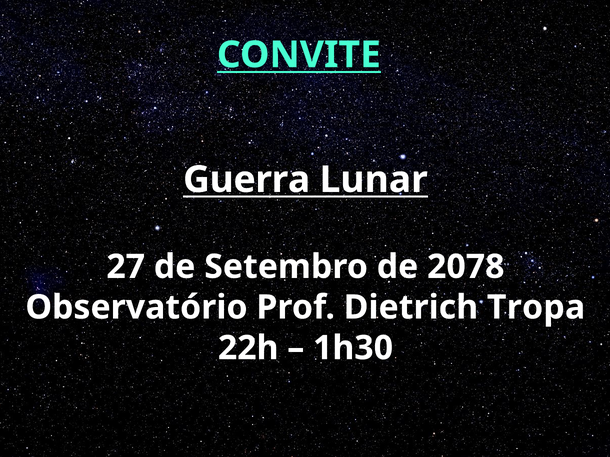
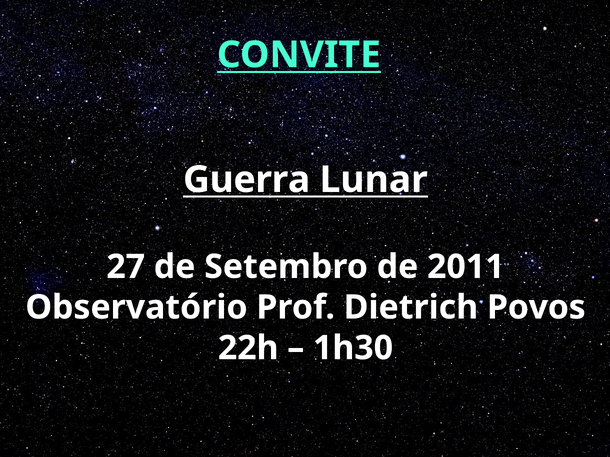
2078: 2078 -> 2011
Tropa: Tropa -> Povos
